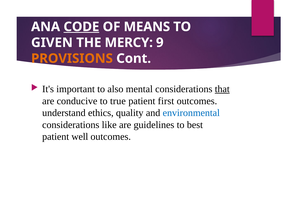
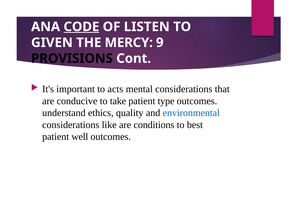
MEANS: MEANS -> LISTEN
PROVISIONS colour: orange -> black
also: also -> acts
that underline: present -> none
true: true -> take
first: first -> type
guidelines: guidelines -> conditions
